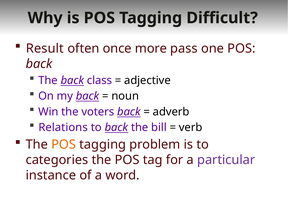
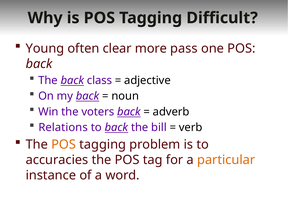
Result: Result -> Young
once: once -> clear
categories: categories -> accuracies
particular colour: purple -> orange
